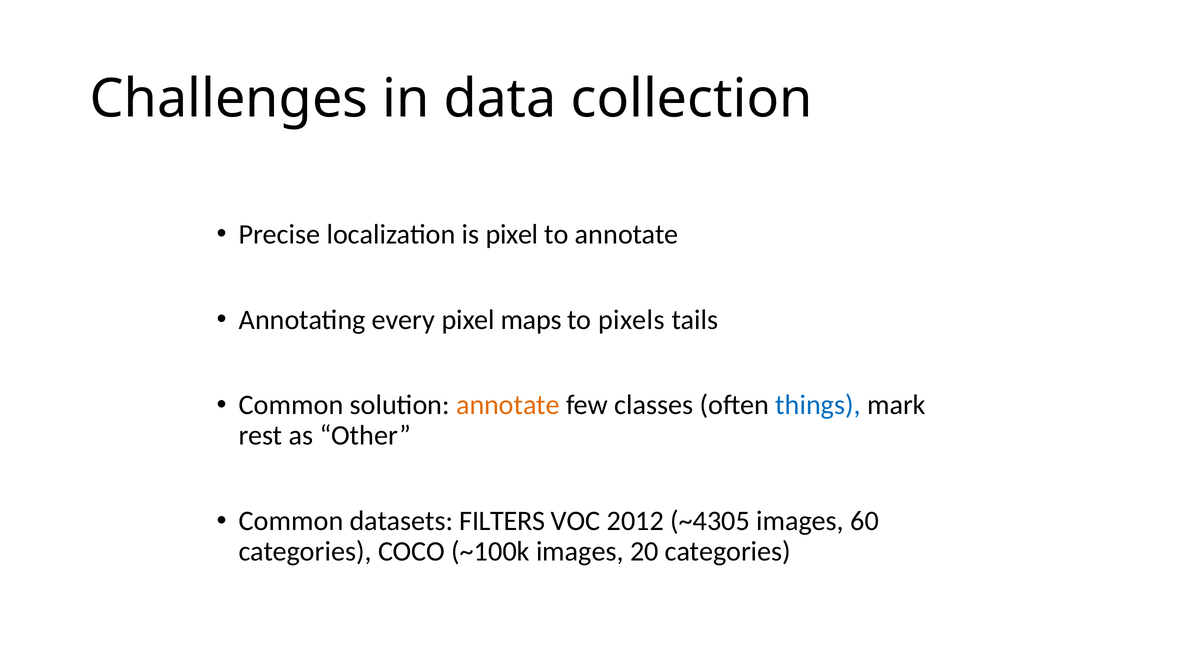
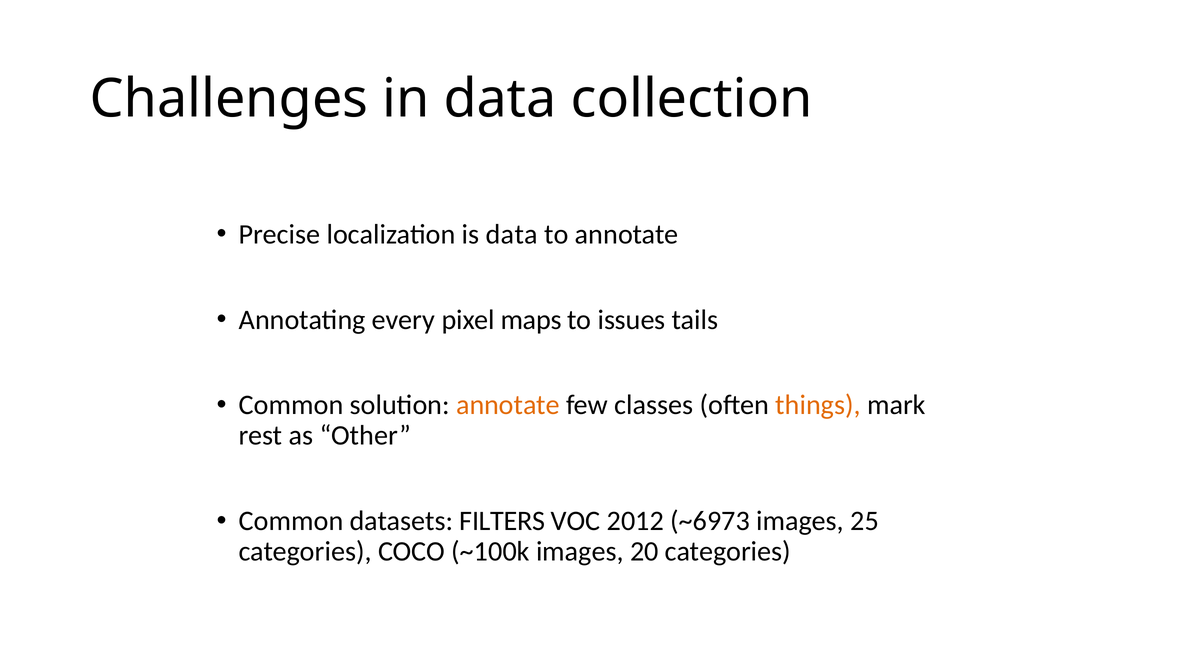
is pixel: pixel -> data
pixels: pixels -> issues
things colour: blue -> orange
~4305: ~4305 -> ~6973
60: 60 -> 25
